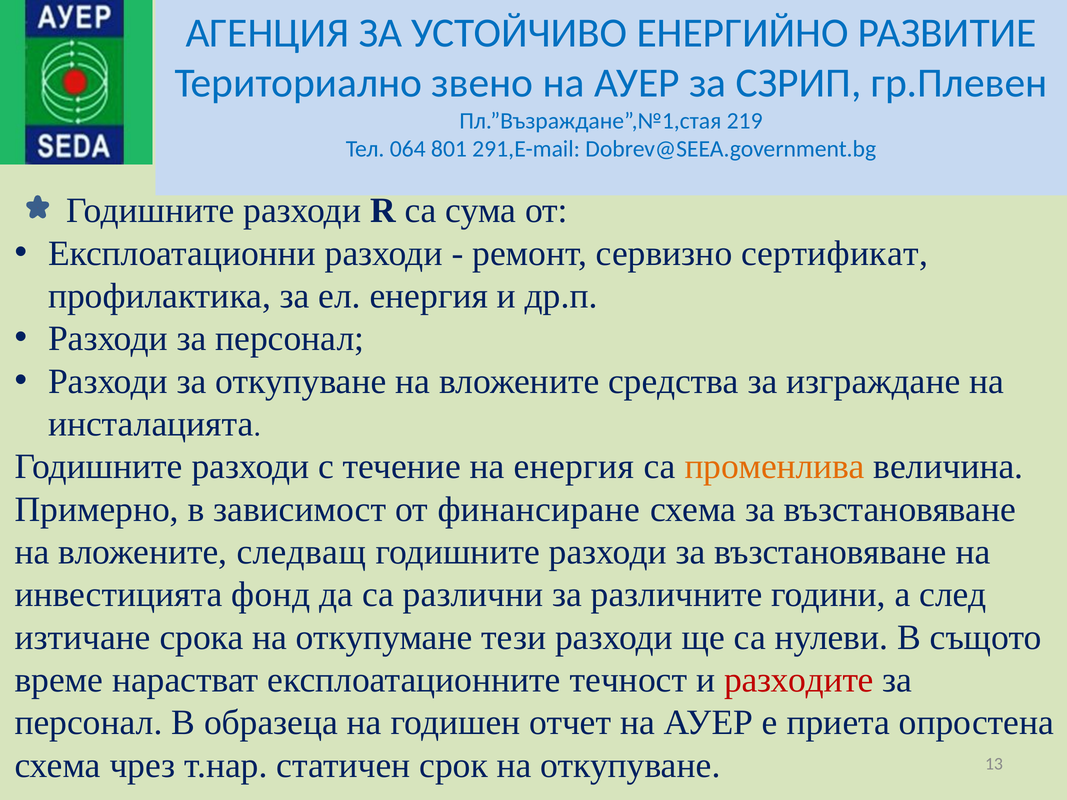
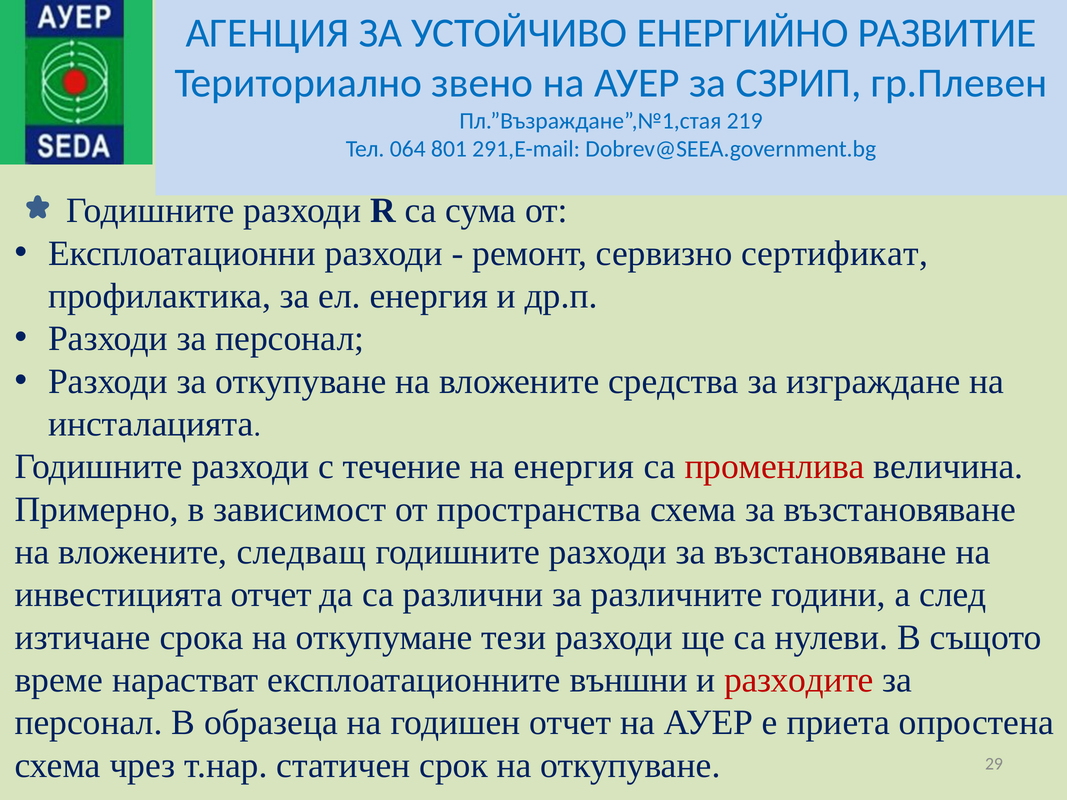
променлива colour: orange -> red
финансиране: финансиране -> пространства
инвестицията фонд: фонд -> отчет
течност: течност -> външни
13: 13 -> 29
